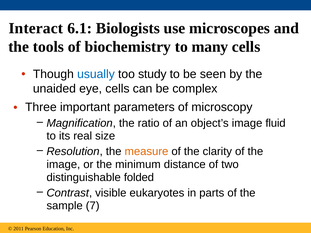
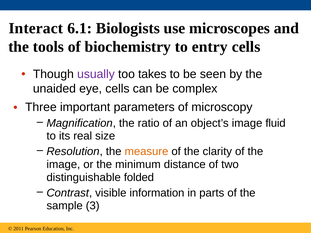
many: many -> entry
usually colour: blue -> purple
study: study -> takes
eukaryotes: eukaryotes -> information
7: 7 -> 3
